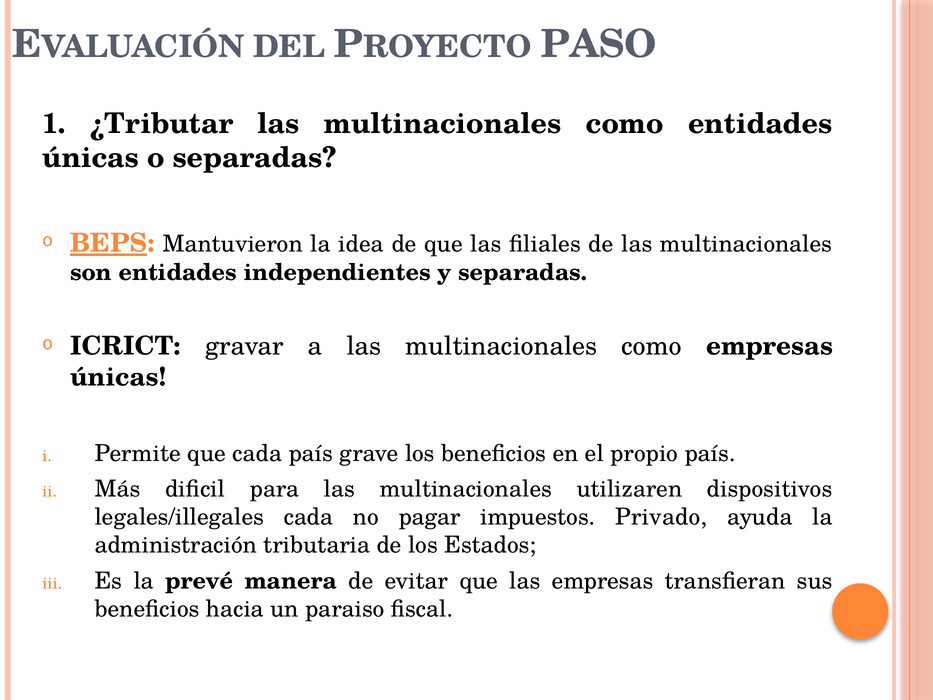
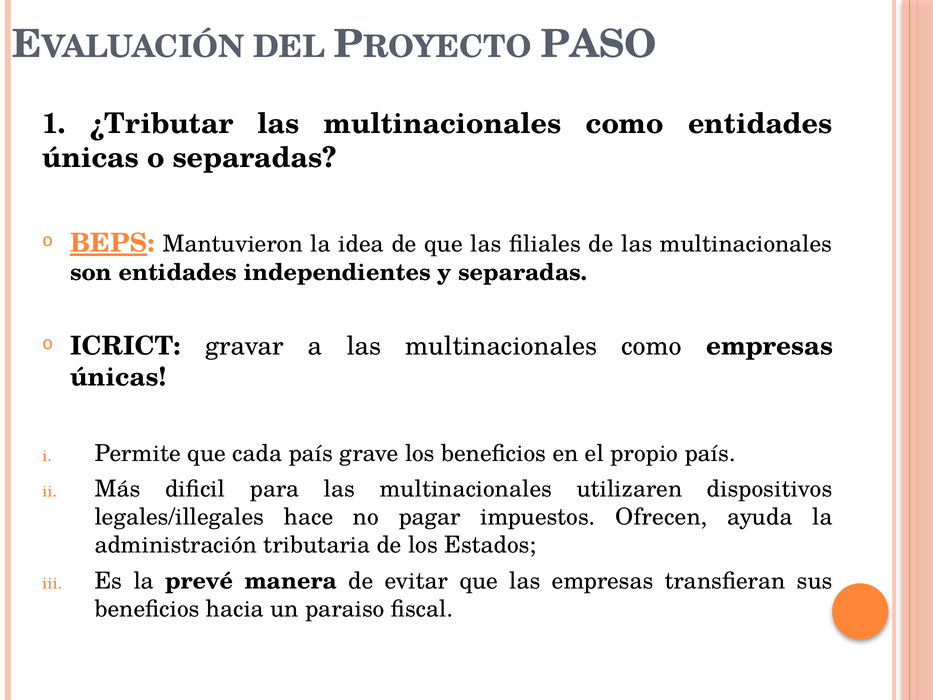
legales/illegales cada: cada -> hace
Privado: Privado -> Ofrecen
